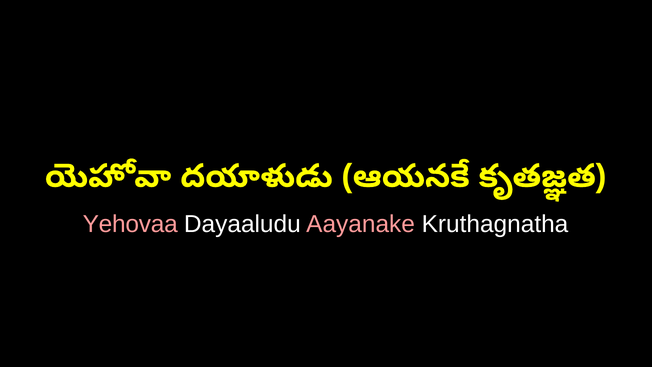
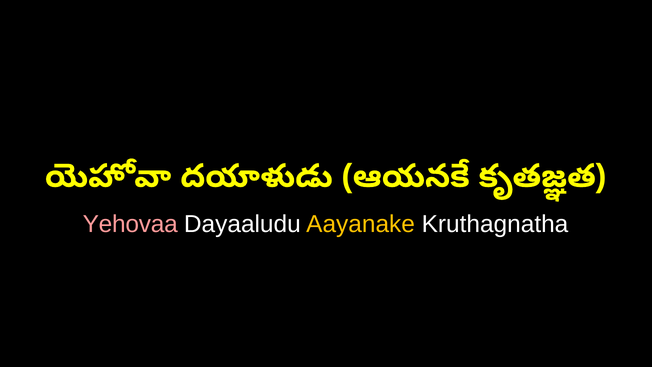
Aayanake colour: pink -> yellow
